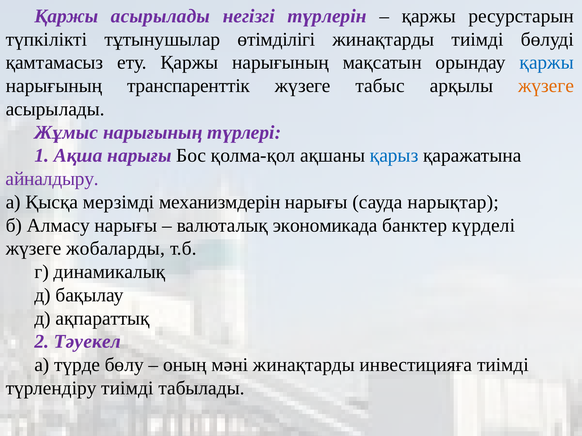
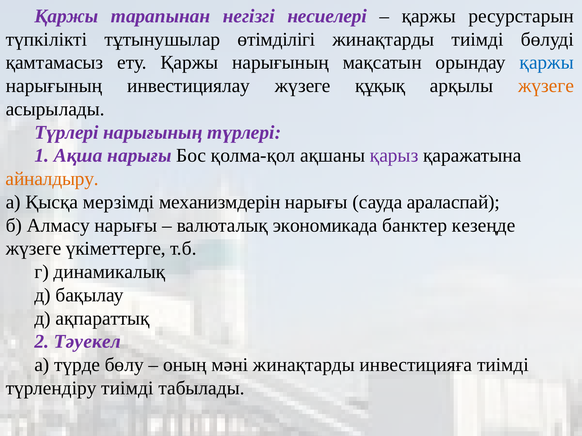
Қаржы асырылады: асырылады -> тарапынан
түрлерін: түрлерін -> несиелері
транспаренттік: транспаренттік -> инвестициялау
табыс: табыс -> құқық
Жұмыс at (66, 132): Жұмыс -> Түрлері
қарыз colour: blue -> purple
айналдыру colour: purple -> orange
нарықтар: нарықтар -> араласпай
күрделі: күрделі -> кезеңде
жобаларды: жобаларды -> үкіметтерге
